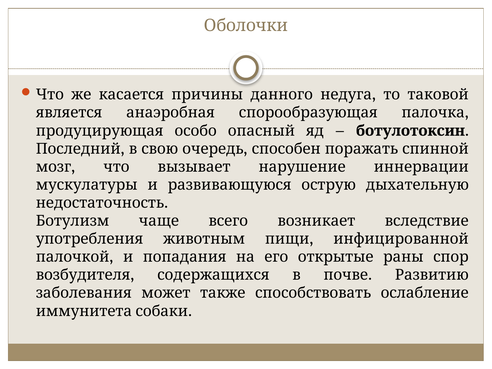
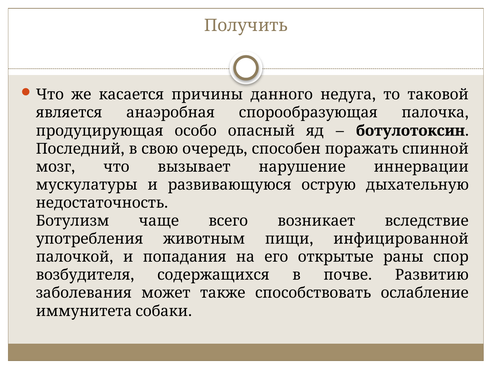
Оболочки: Оболочки -> Получить
